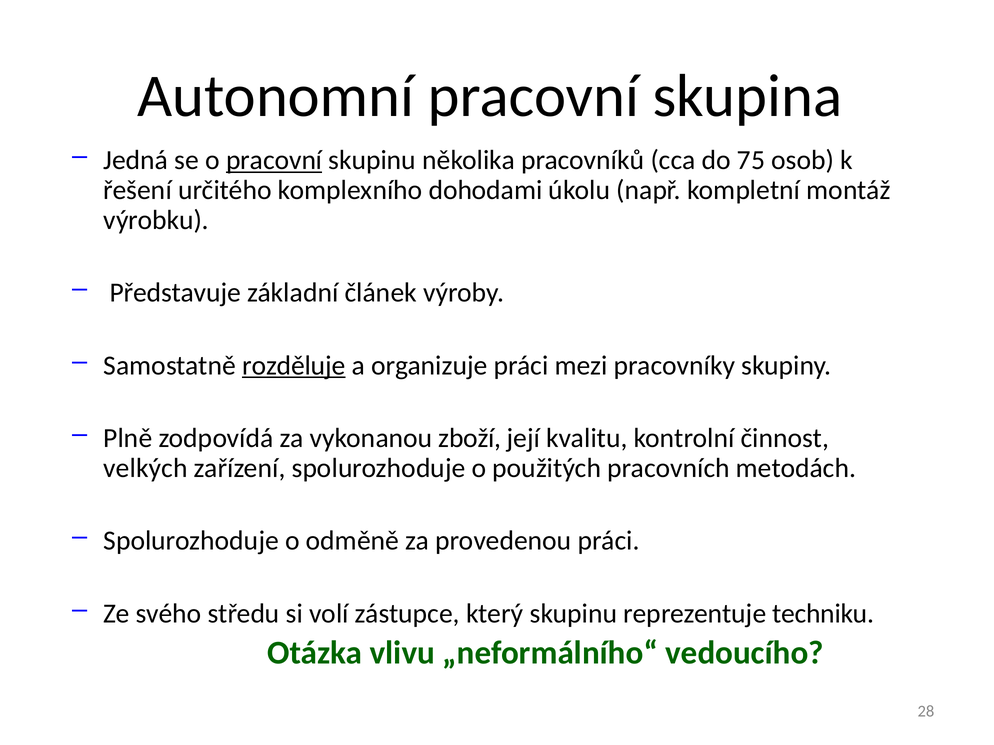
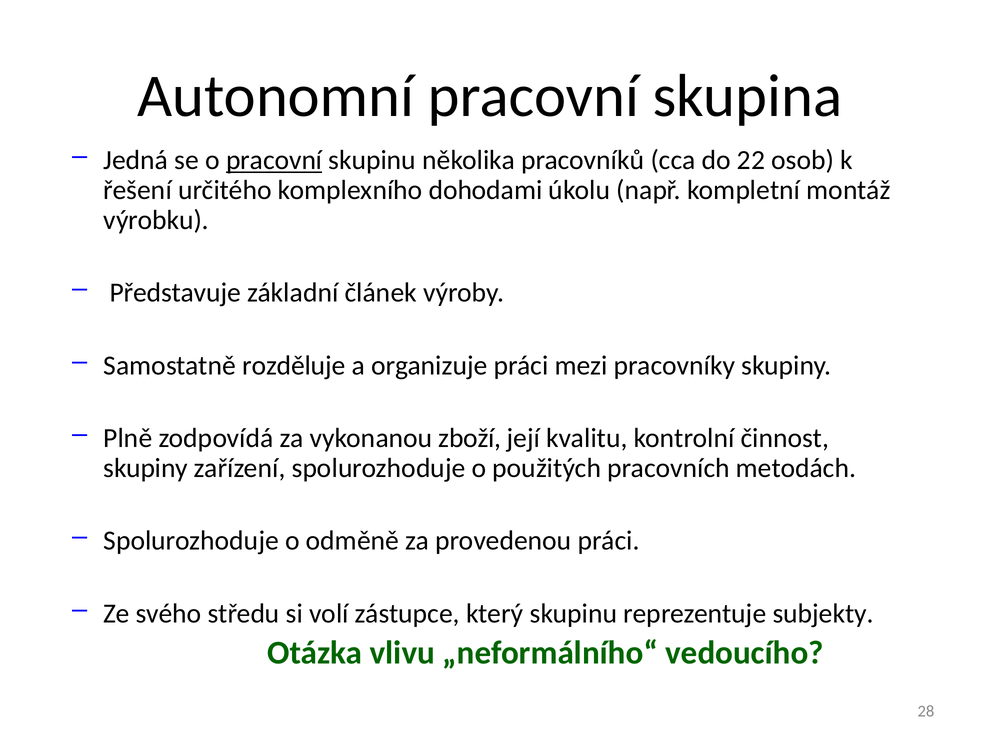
75: 75 -> 22
rozděluje underline: present -> none
velkých at (146, 468): velkých -> skupiny
techniku: techniku -> subjekty
